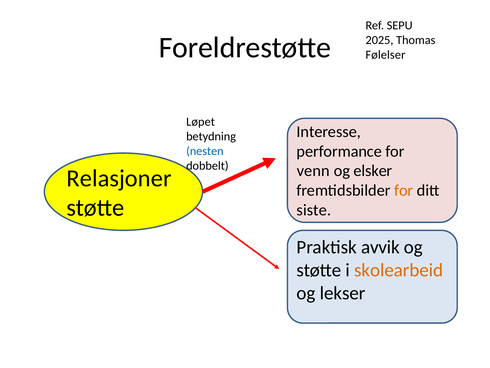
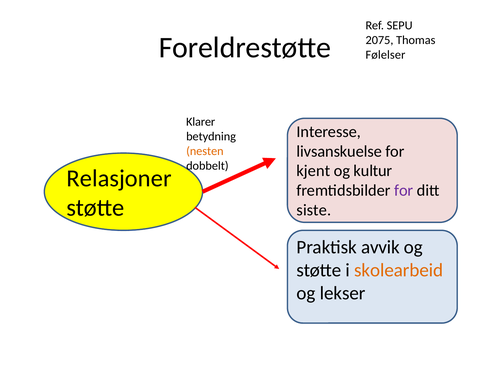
2025: 2025 -> 2075
Løpet: Løpet -> Klarer
performance: performance -> livsanskuelse
nesten colour: blue -> orange
venn: venn -> kjent
elsker: elsker -> kultur
for at (404, 190) colour: orange -> purple
